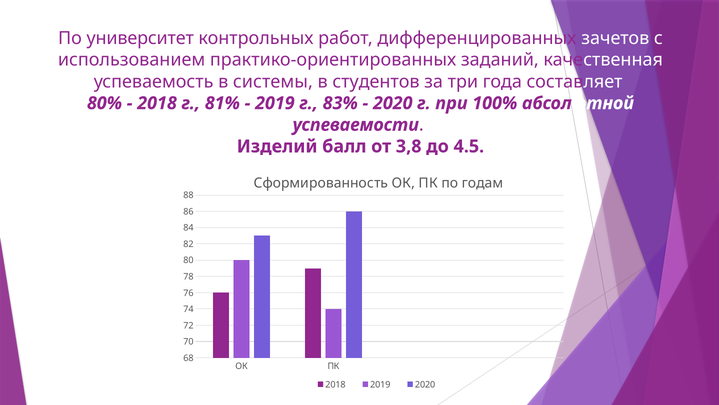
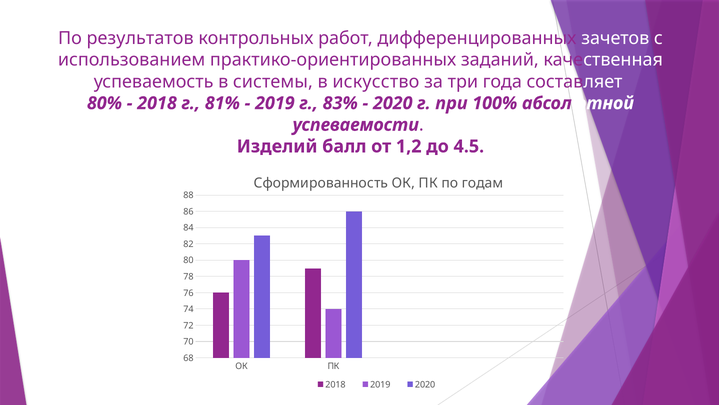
университет: университет -> результатов
студентов: студентов -> искусство
3,8: 3,8 -> 1,2
